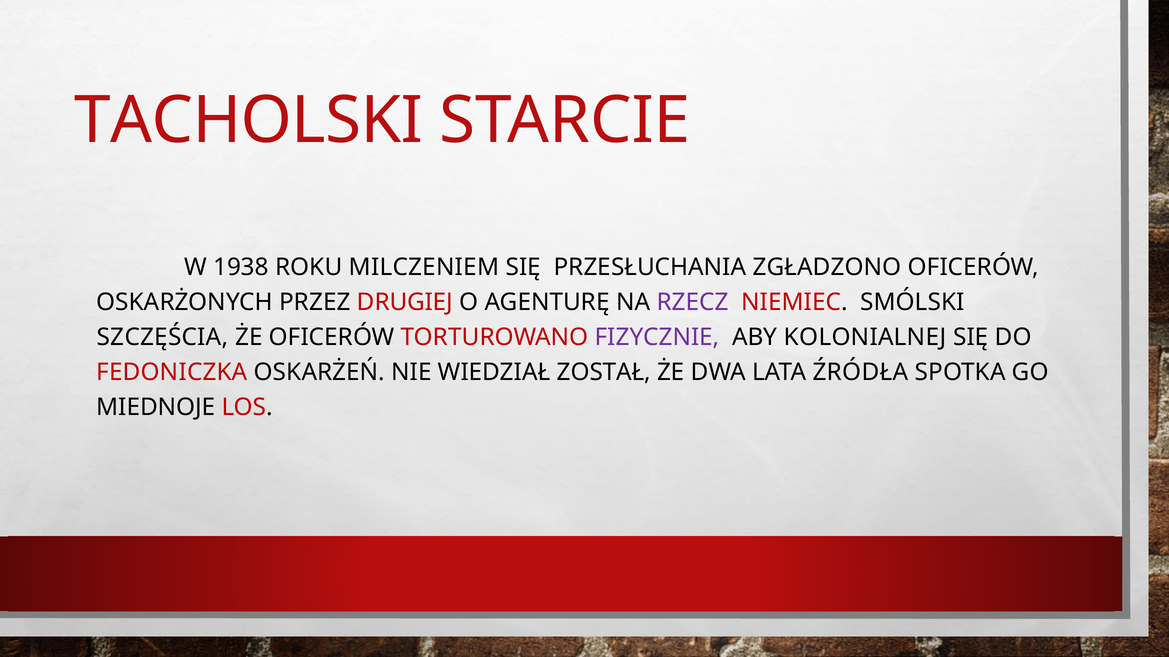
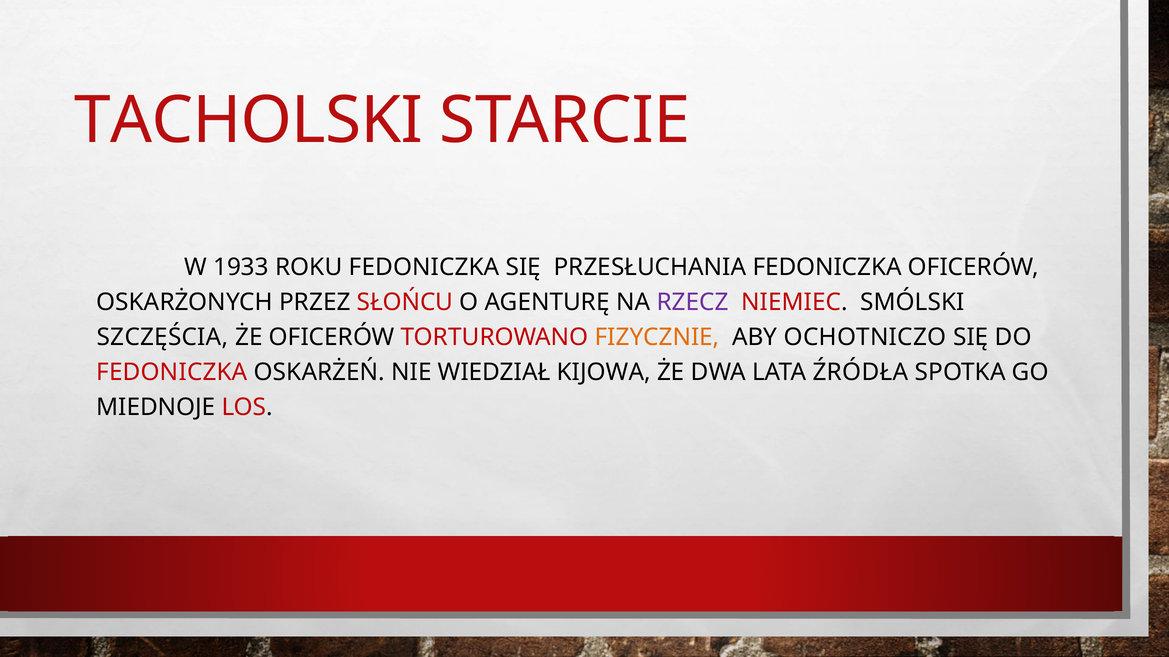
1938: 1938 -> 1933
ROKU MILCZENIEM: MILCZENIEM -> FEDONICZKA
PRZESŁUCHANIA ZGŁADZONO: ZGŁADZONO -> FEDONICZKA
DRUGIEJ: DRUGIEJ -> SŁOŃCU
FIZYCZNIE colour: purple -> orange
KOLONIALNEJ: KOLONIALNEJ -> OCHOTNICZO
ZOSTAŁ: ZOSTAŁ -> KIJOWA
